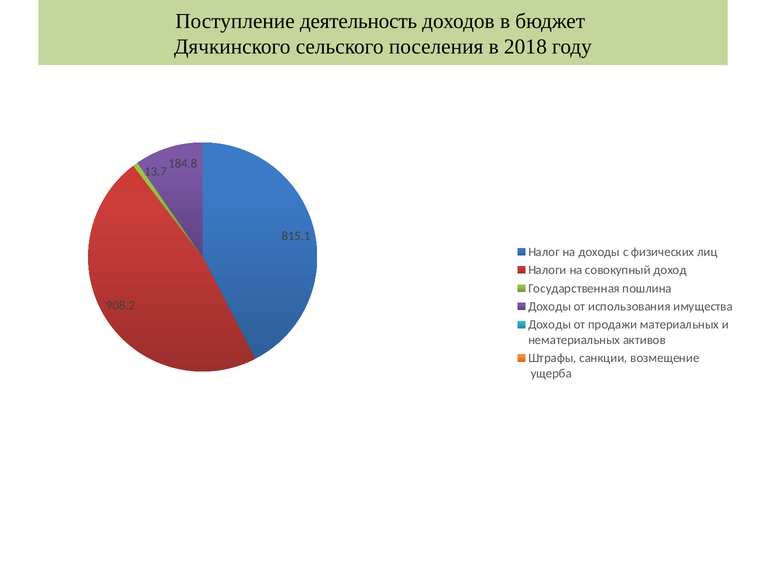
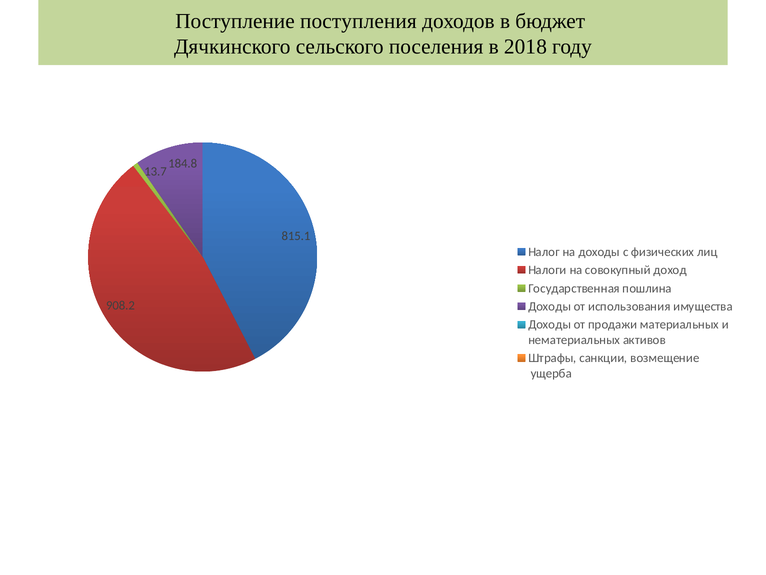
деятельность: деятельность -> поступления
